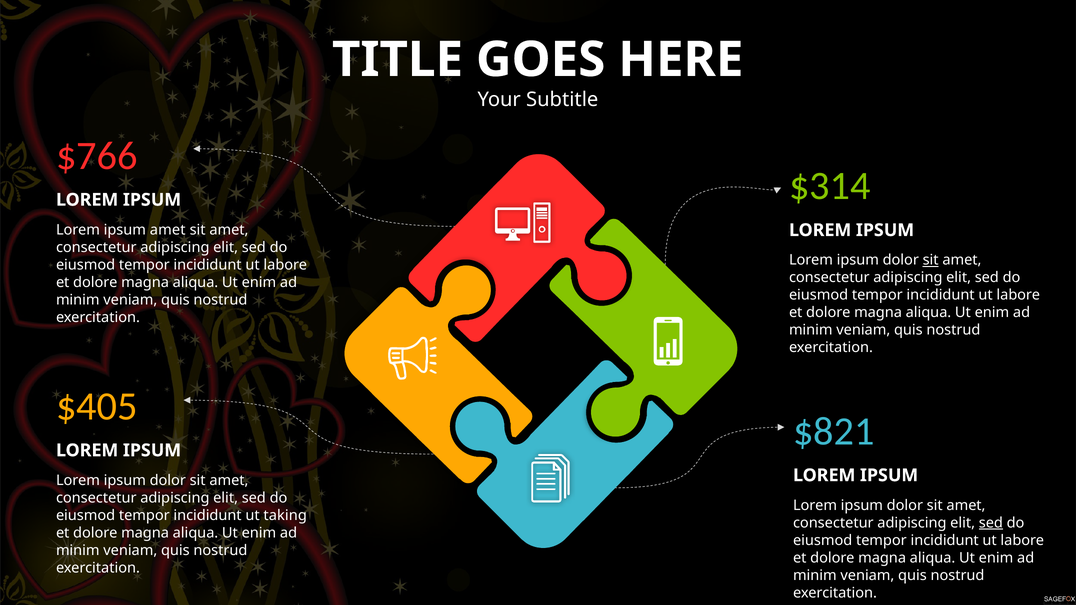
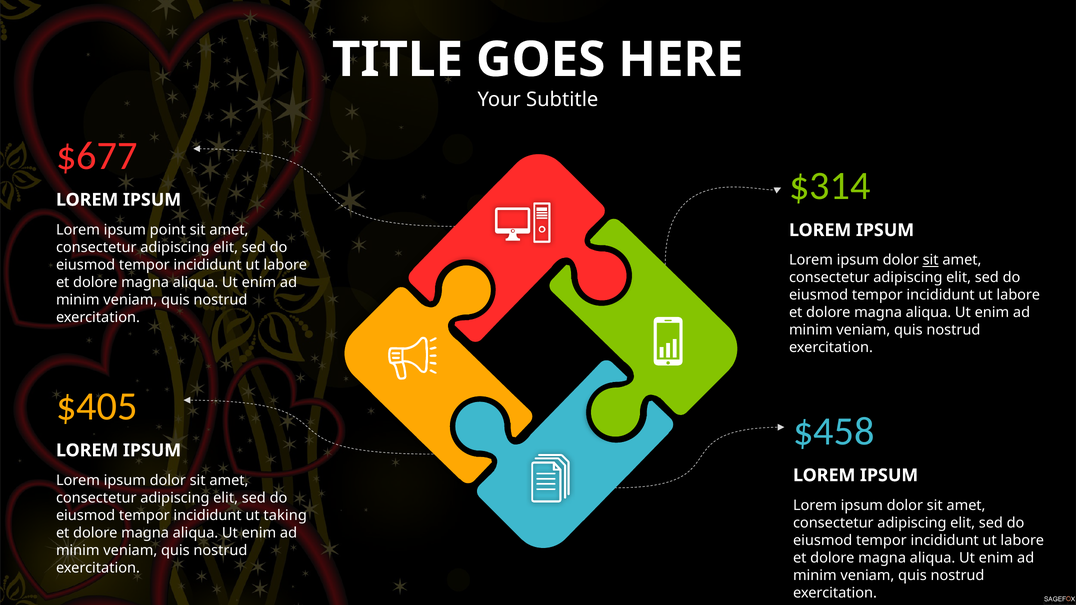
$766: $766 -> $677
ipsum amet: amet -> point
$821: $821 -> $458
sed at (991, 523) underline: present -> none
